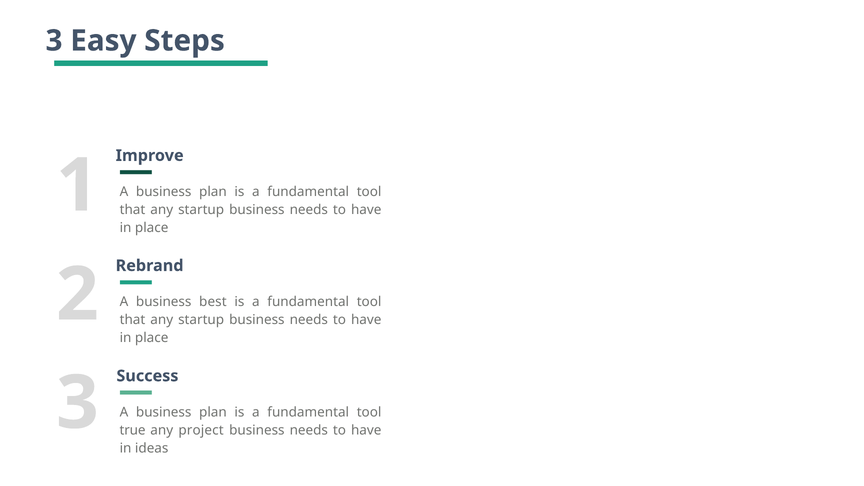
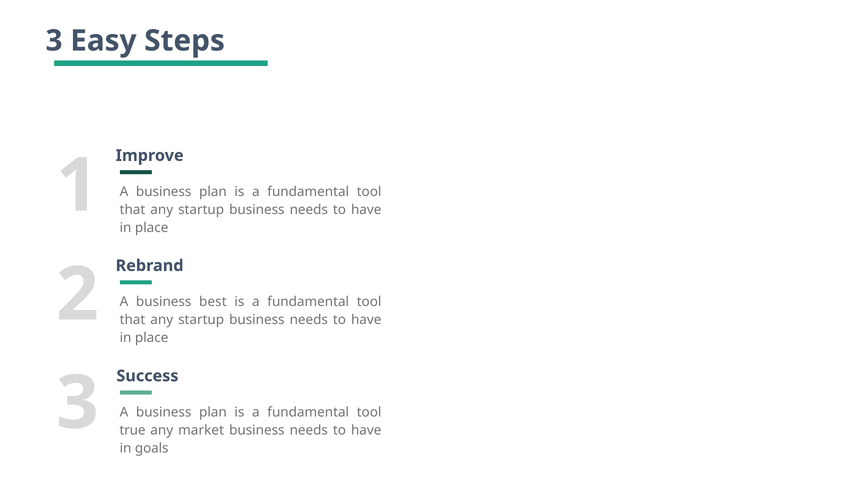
project: project -> market
ideas: ideas -> goals
